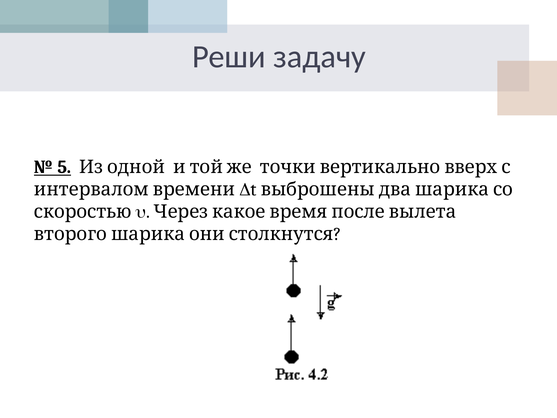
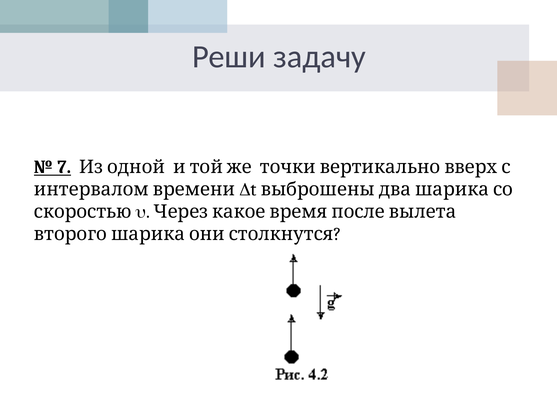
5: 5 -> 7
